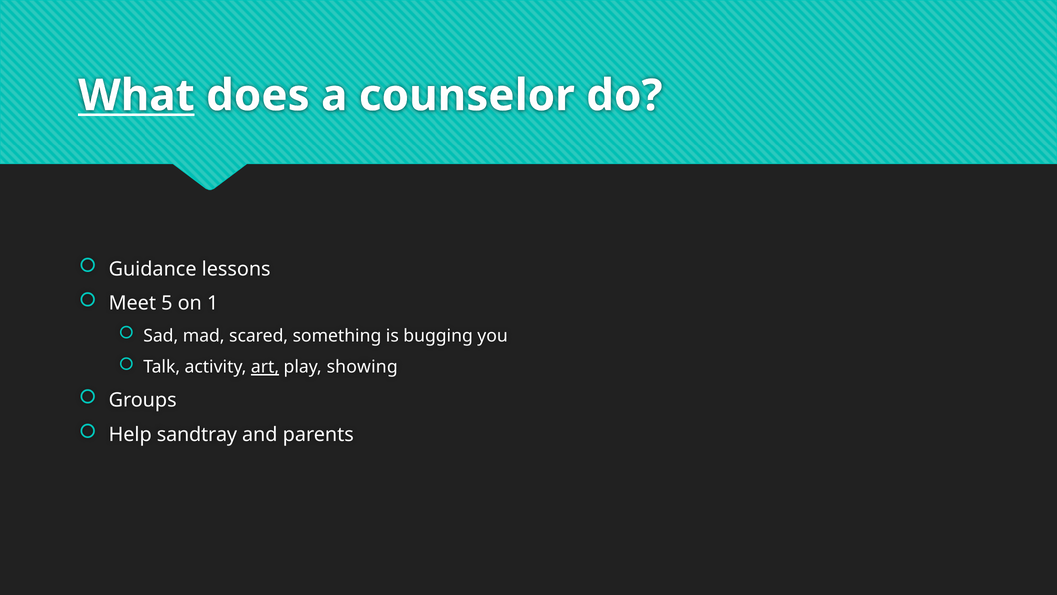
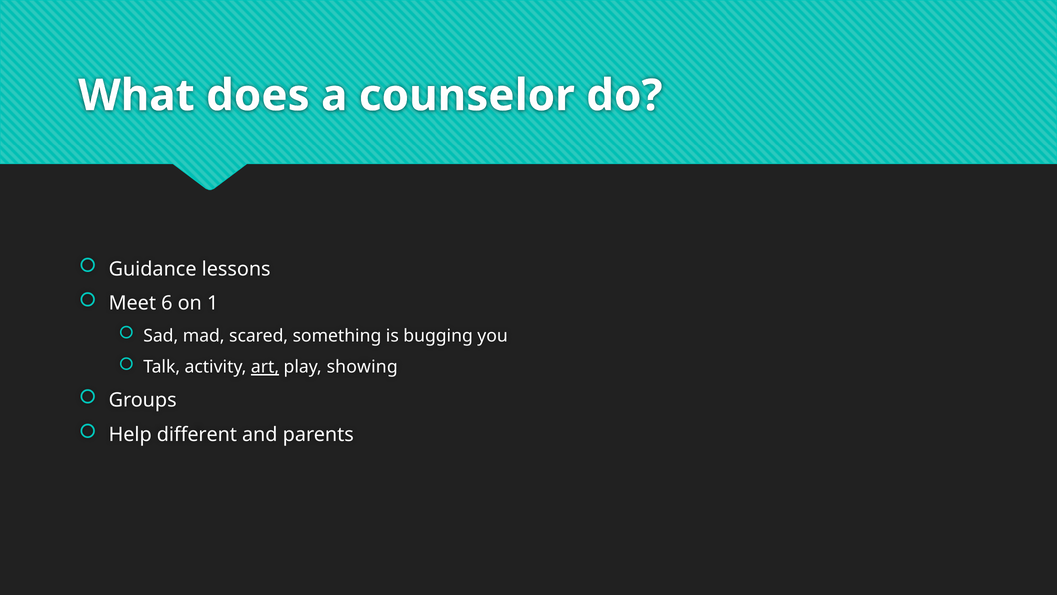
What underline: present -> none
5: 5 -> 6
sandtray: sandtray -> different
